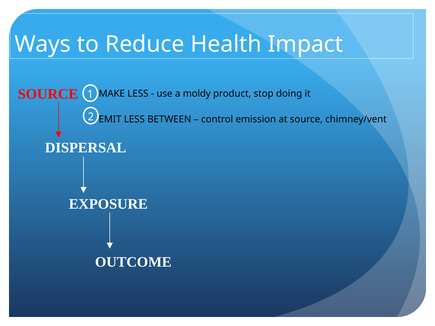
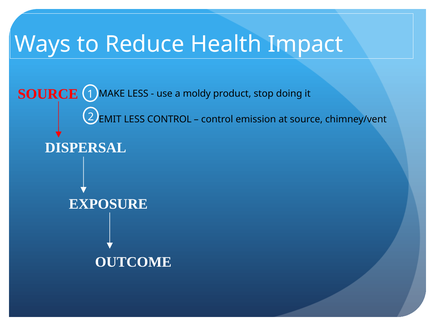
LESS BETWEEN: BETWEEN -> CONTROL
